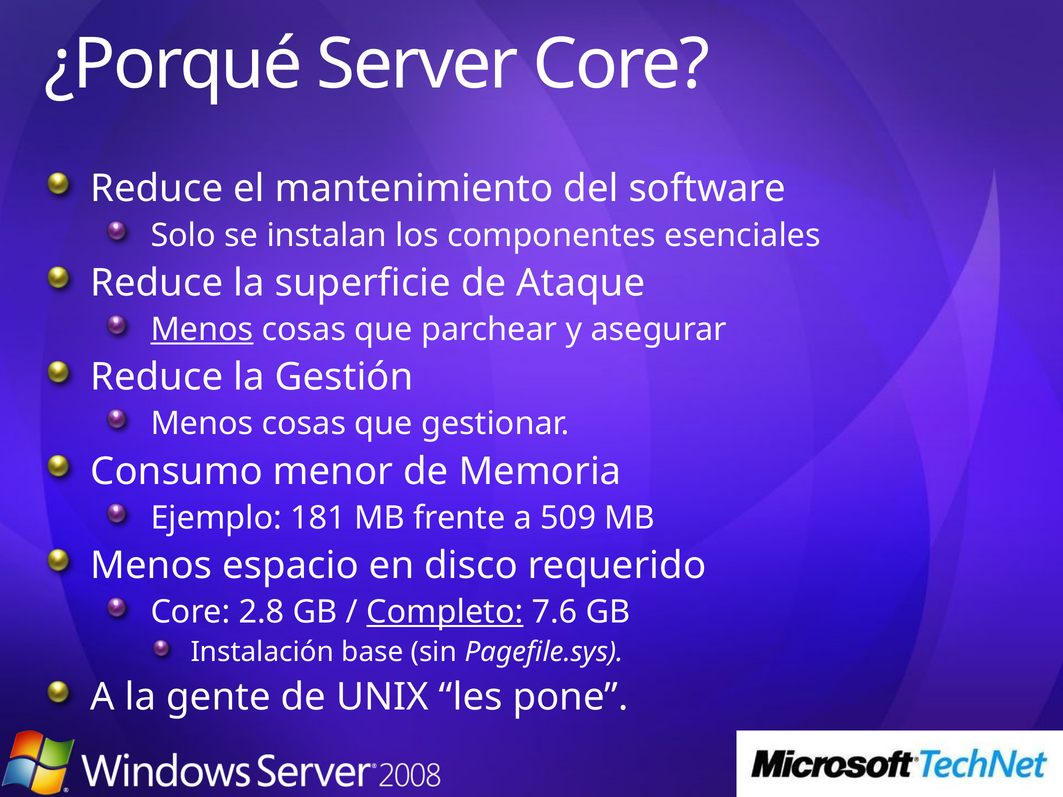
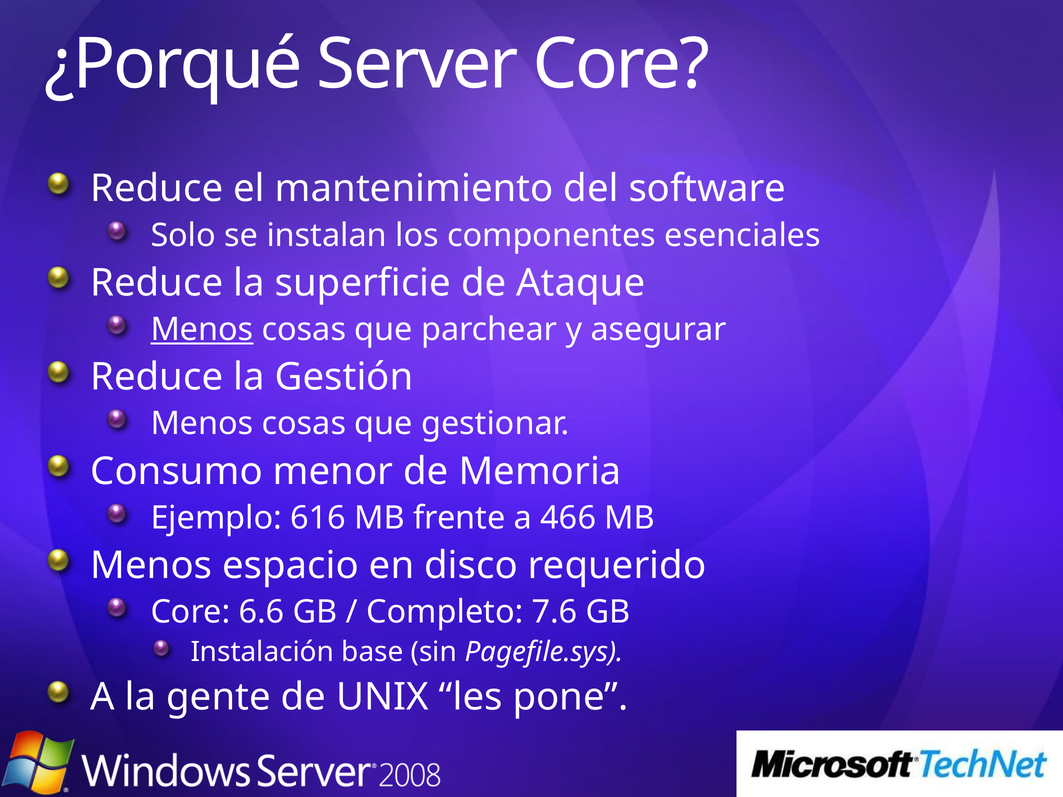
181: 181 -> 616
509: 509 -> 466
2.8: 2.8 -> 6.6
Completo underline: present -> none
